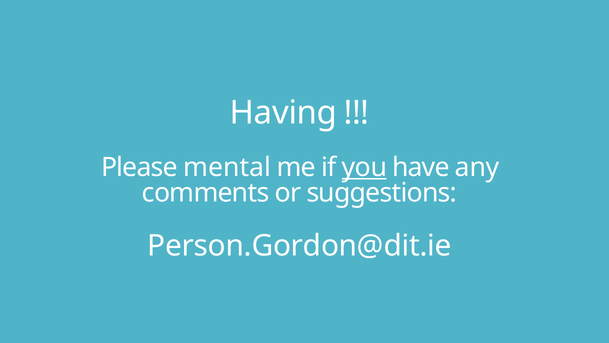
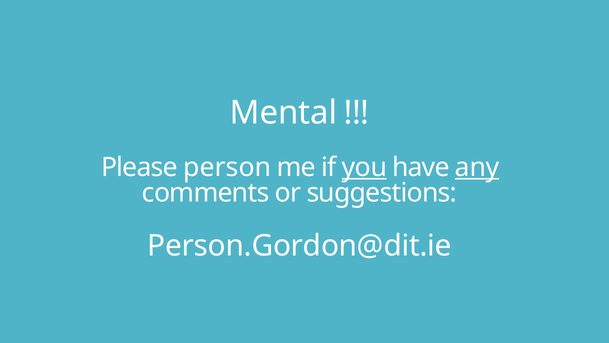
Having: Having -> Mental
mental: mental -> person
any underline: none -> present
